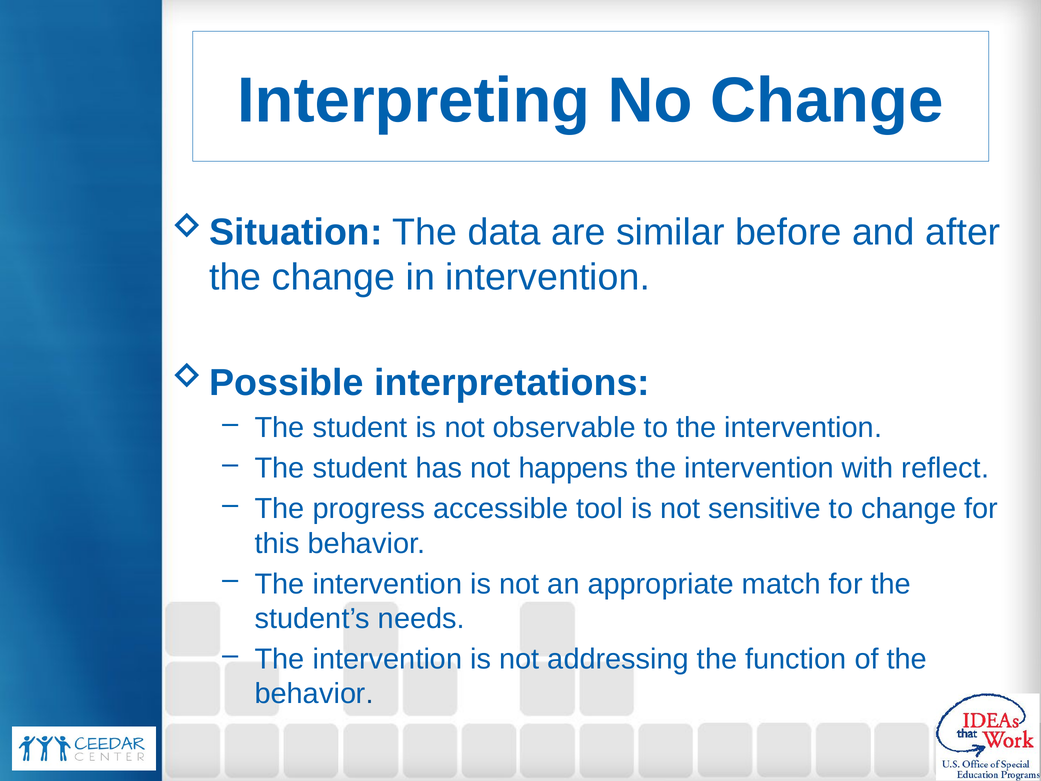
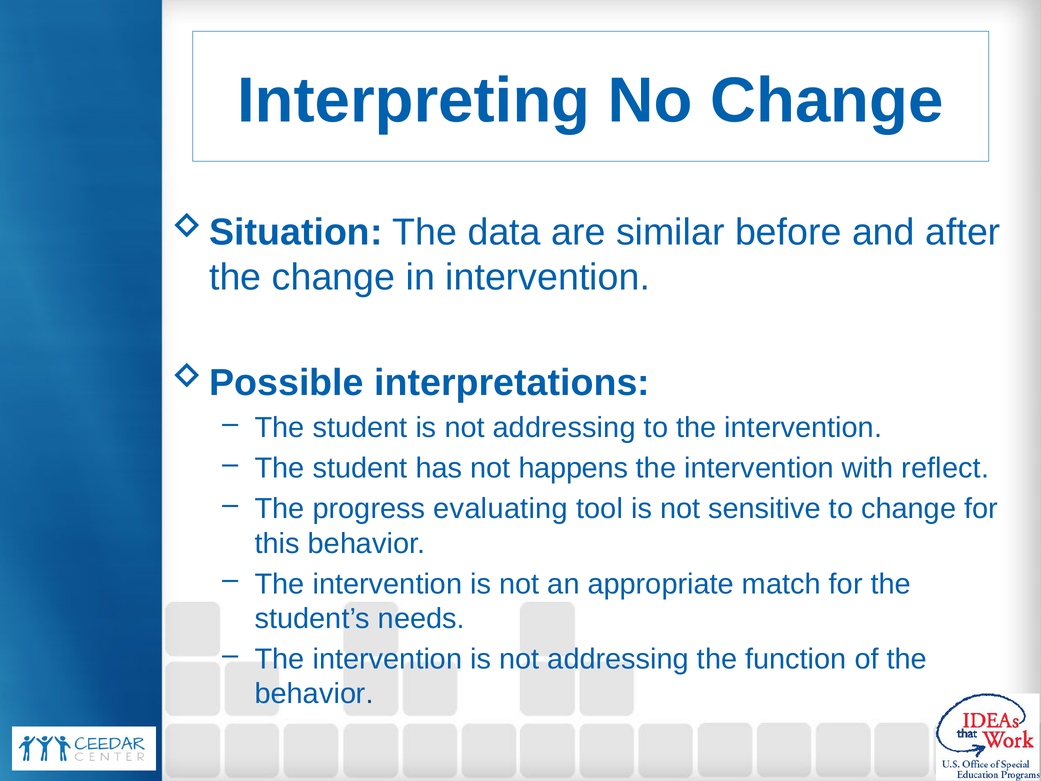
student is not observable: observable -> addressing
accessible: accessible -> evaluating
